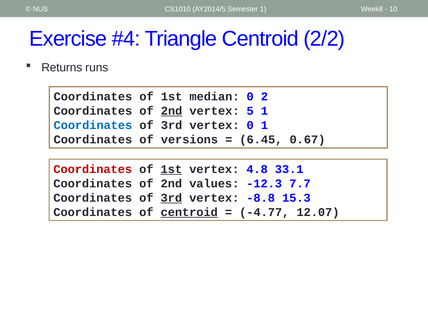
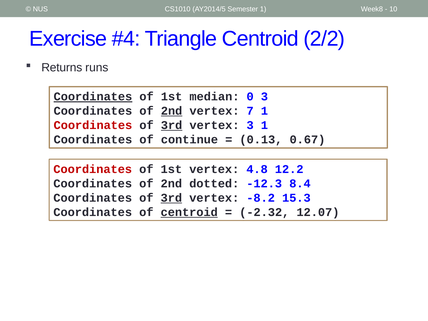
Coordinates at (93, 97) underline: none -> present
0 2: 2 -> 3
5: 5 -> 7
Coordinates at (93, 125) colour: blue -> red
3rd at (172, 125) underline: none -> present
vertex 0: 0 -> 3
versions: versions -> continue
6.45: 6.45 -> 0.13
1st at (171, 169) underline: present -> none
33.1: 33.1 -> 12.2
values: values -> dotted
7.7: 7.7 -> 8.4
-8.8: -8.8 -> -8.2
-4.77: -4.77 -> -2.32
